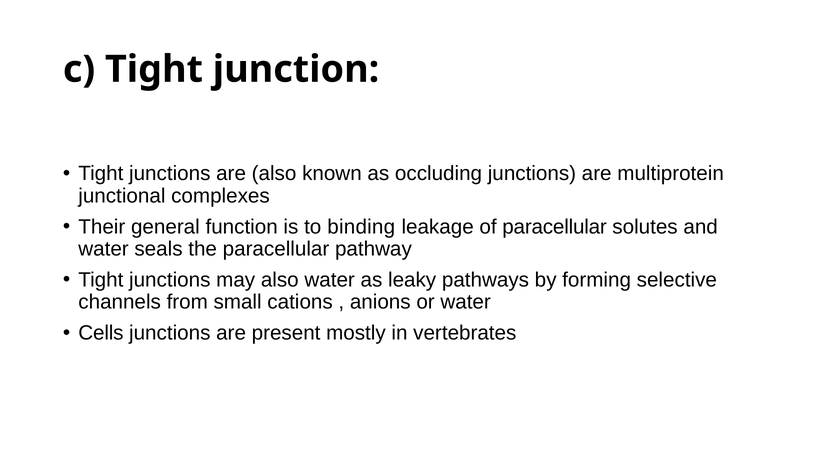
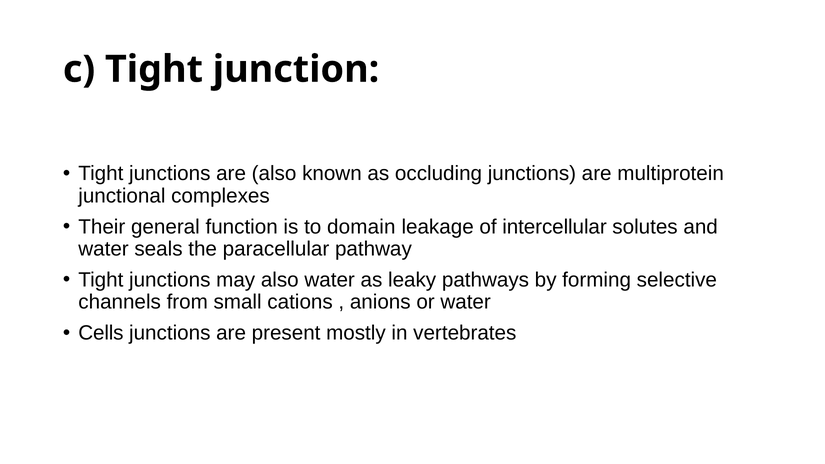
binding: binding -> domain
of paracellular: paracellular -> intercellular
